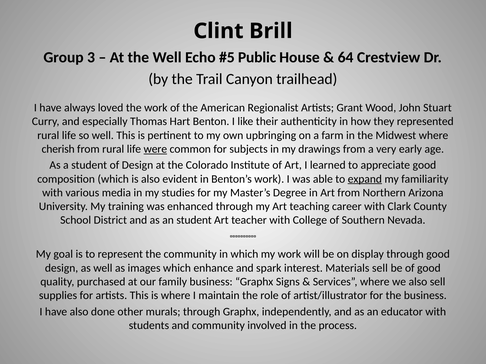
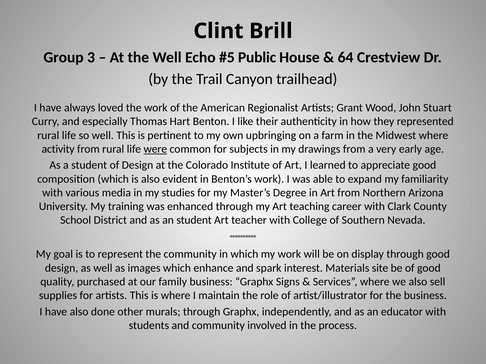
cherish: cherish -> activity
expand underline: present -> none
Materials sell: sell -> site
